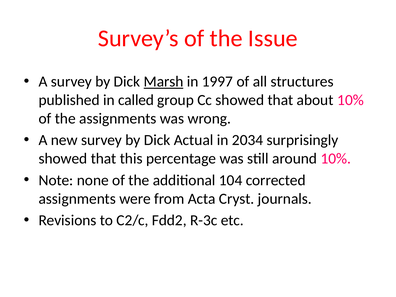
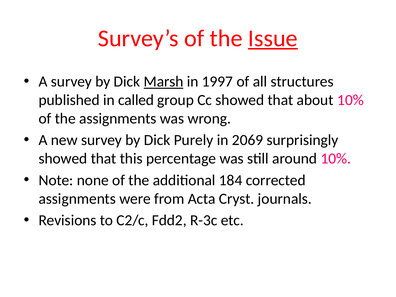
Issue underline: none -> present
Actual: Actual -> Purely
2034: 2034 -> 2069
104: 104 -> 184
